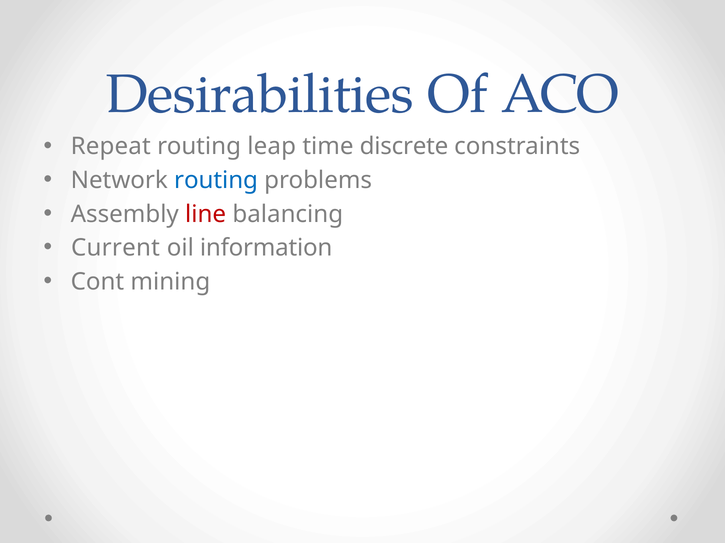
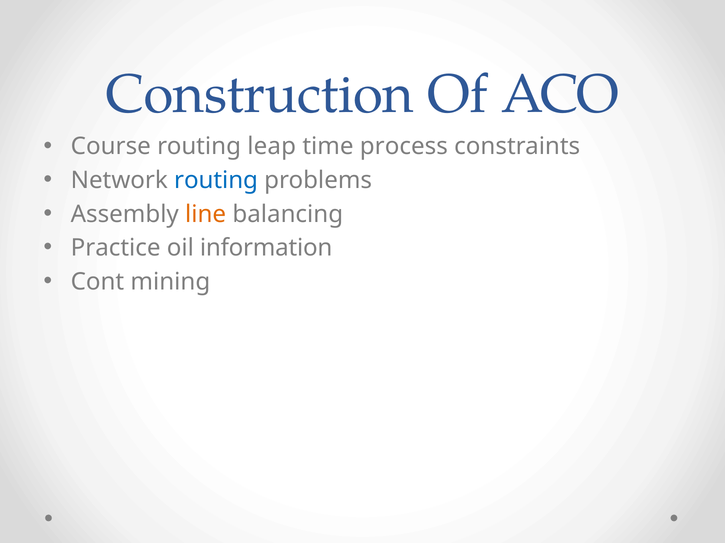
Desirabilities: Desirabilities -> Construction
Repeat: Repeat -> Course
discrete: discrete -> process
line colour: red -> orange
Current: Current -> Practice
